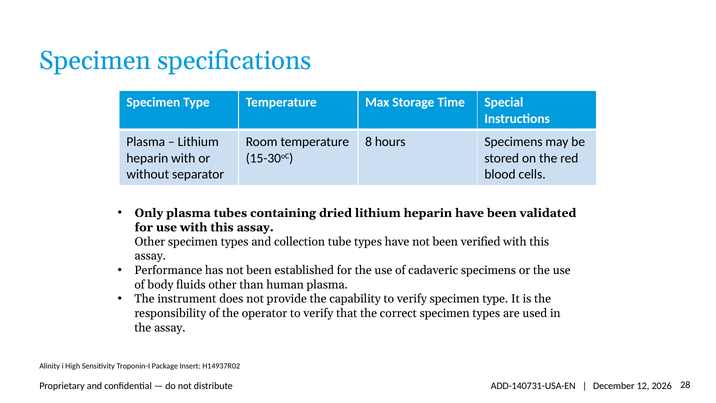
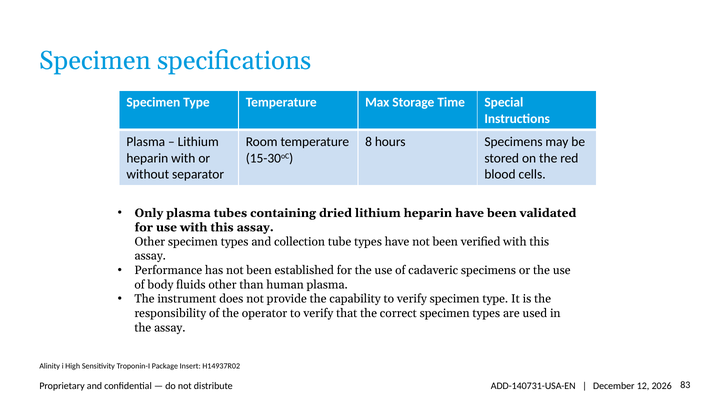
28: 28 -> 83
